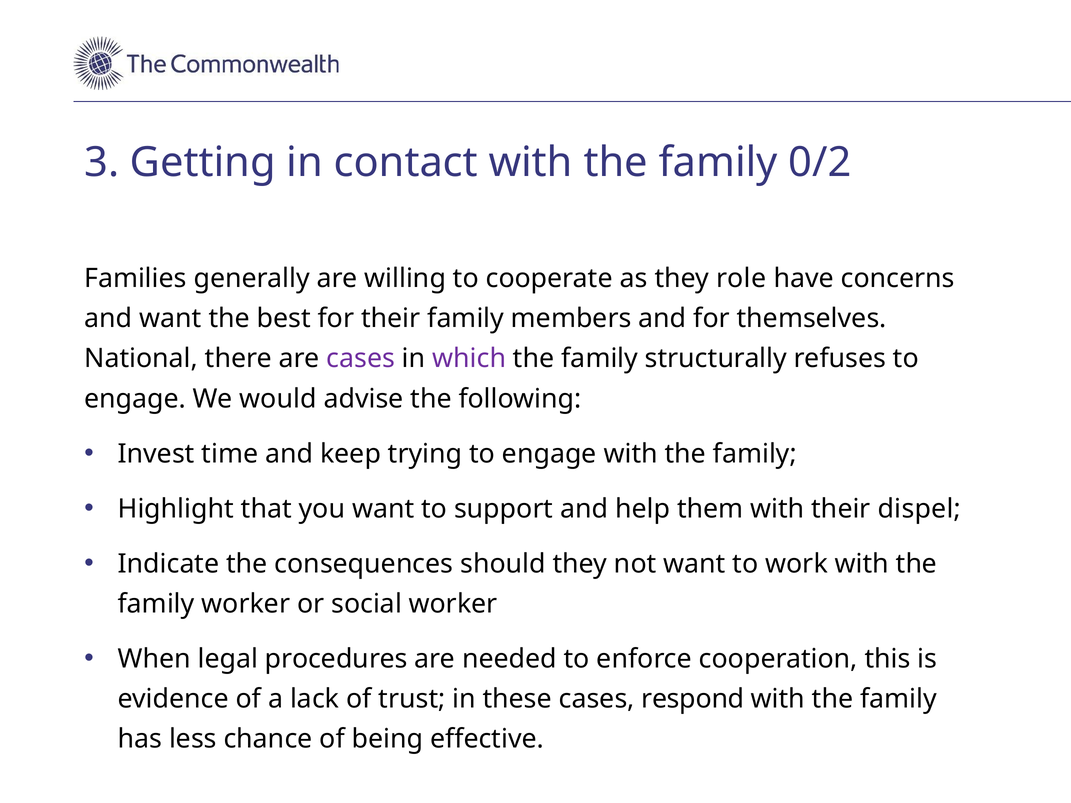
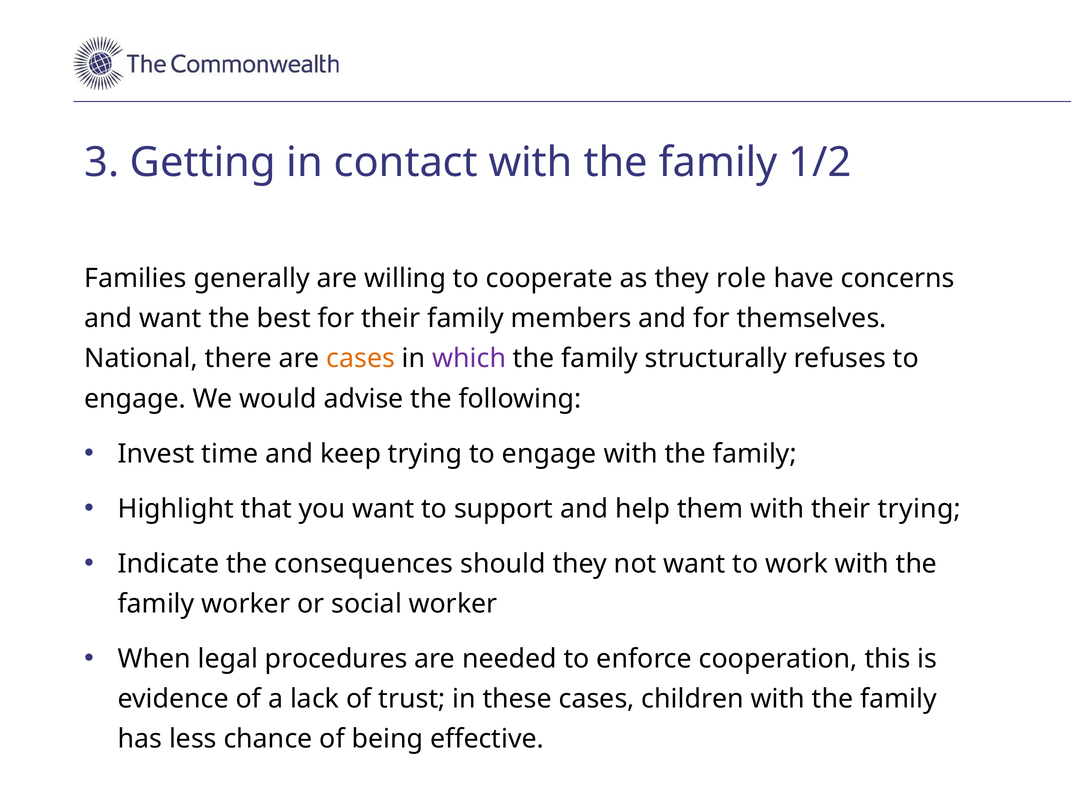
0/2: 0/2 -> 1/2
cases at (361, 359) colour: purple -> orange
their dispel: dispel -> trying
respond: respond -> children
